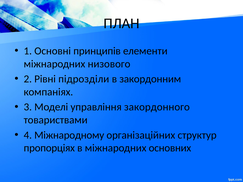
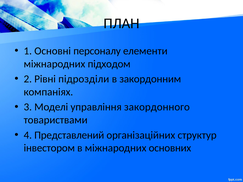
принципів: принципів -> персоналу
низового: низового -> підходом
Міжнародному: Міжнародному -> Представлений
пропорціях: пропорціях -> інвестором
